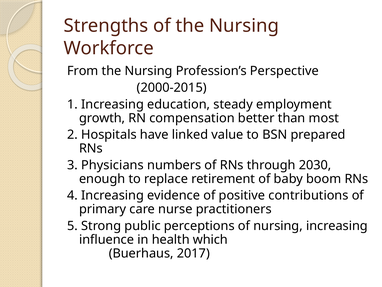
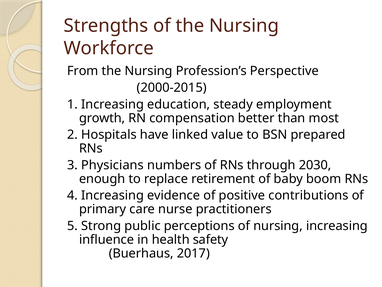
which: which -> safety
